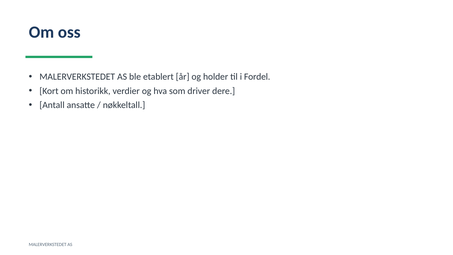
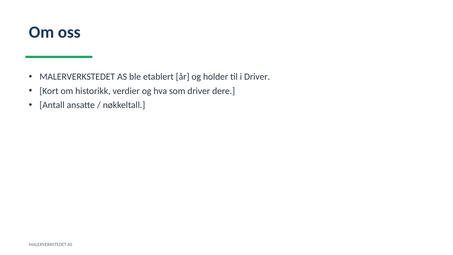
i Fordel: Fordel -> Driver
